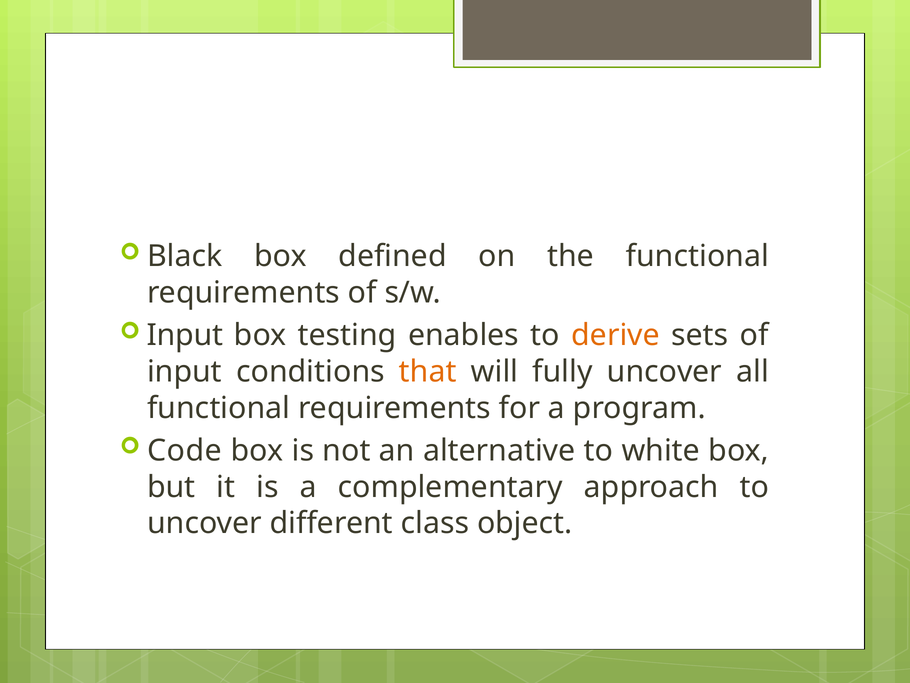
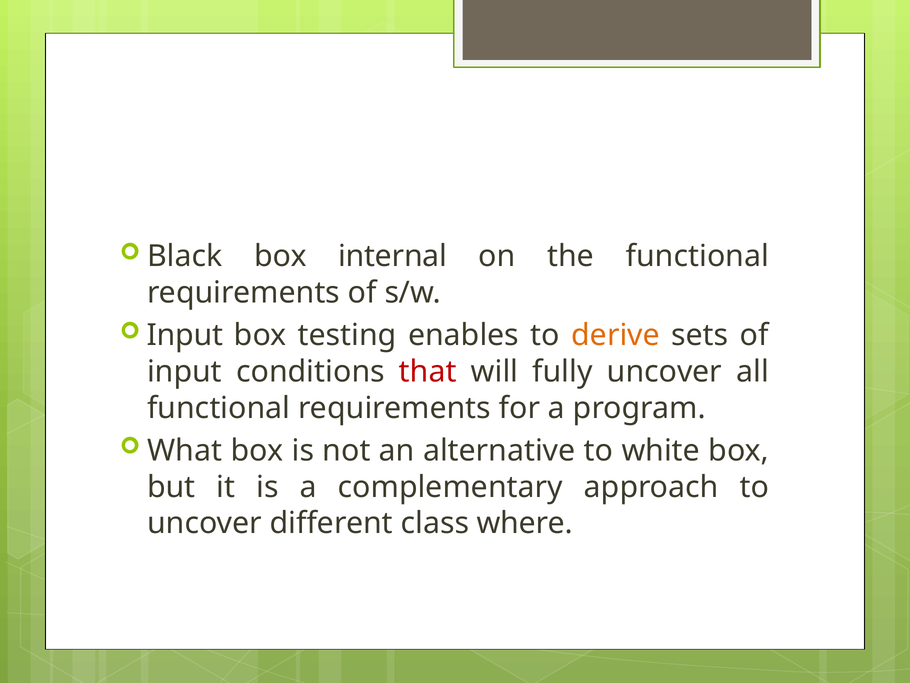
defined: defined -> internal
that colour: orange -> red
Code: Code -> What
object: object -> where
